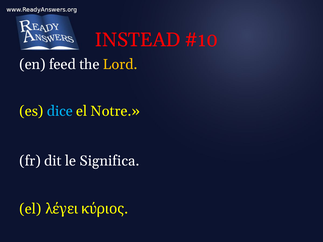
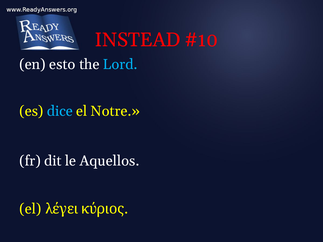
feed: feed -> esto
Lord colour: yellow -> light blue
Significa: Significa -> Aquellos
